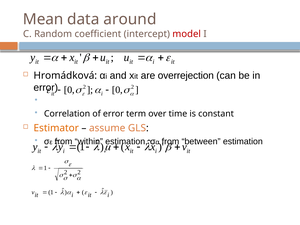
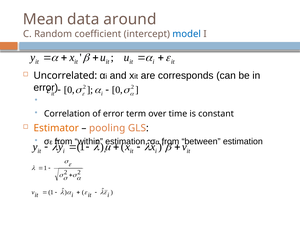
model colour: red -> blue
Hromádková: Hromádková -> Uncorrelated
overrejection: overrejection -> corresponds
assume: assume -> pooling
